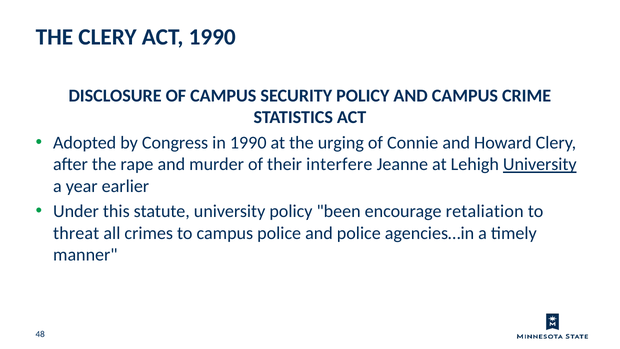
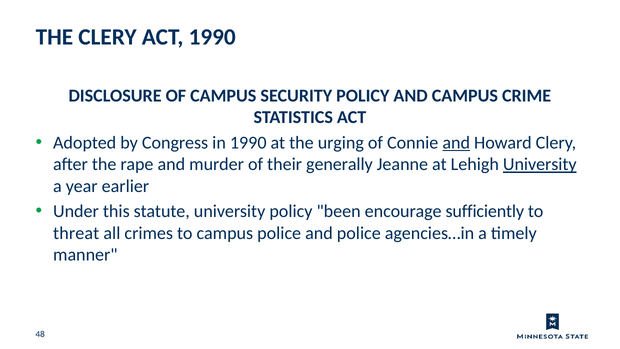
and at (456, 143) underline: none -> present
interfere: interfere -> generally
retaliation: retaliation -> sufficiently
